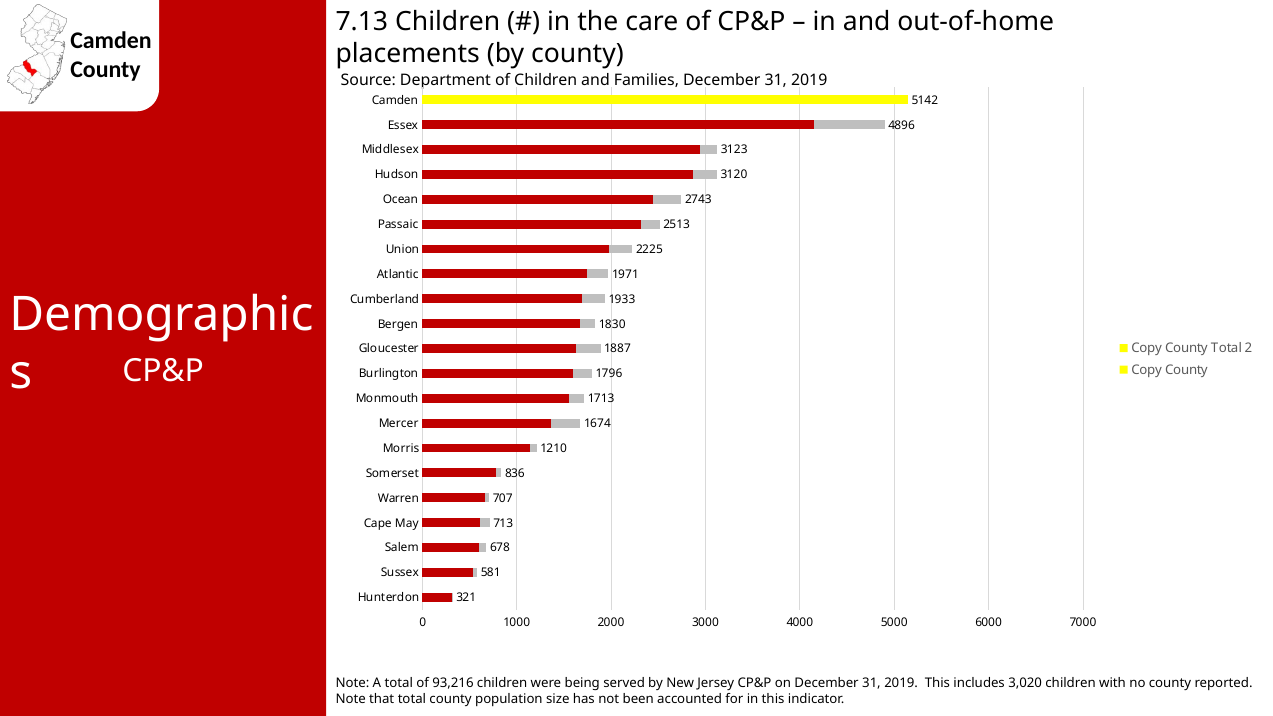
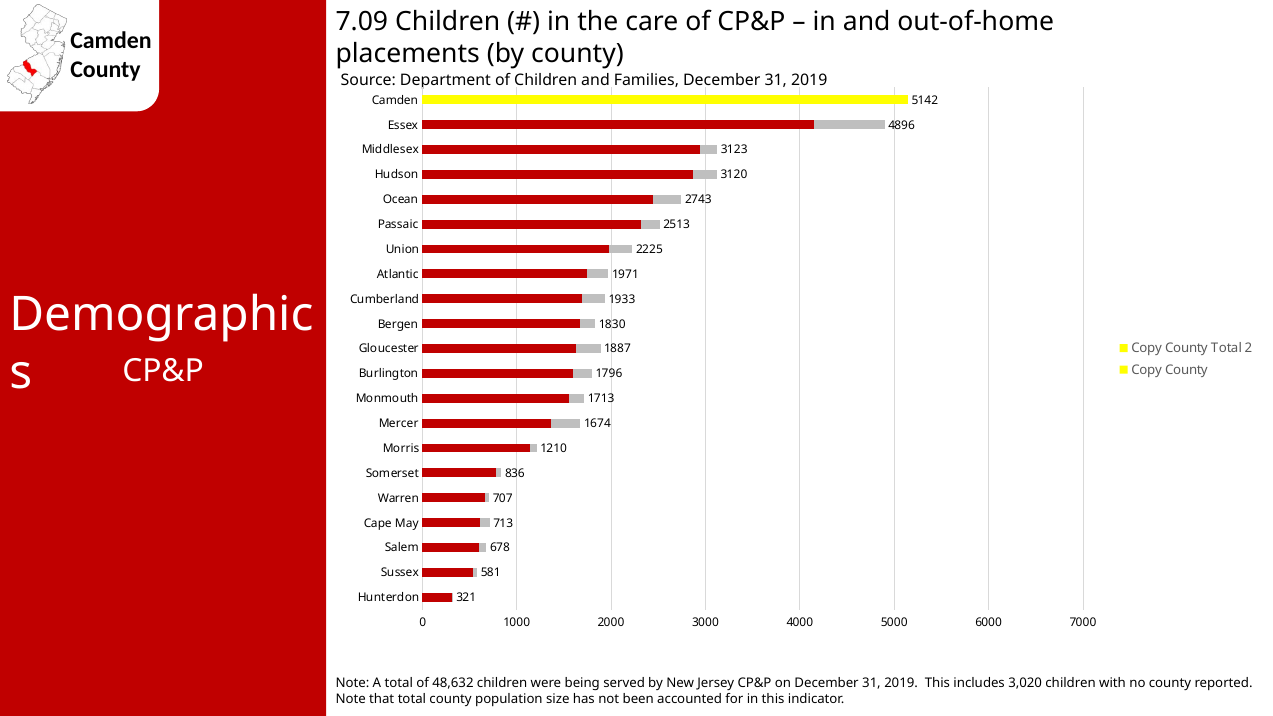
7.13: 7.13 -> 7.09
93,216: 93,216 -> 48,632
